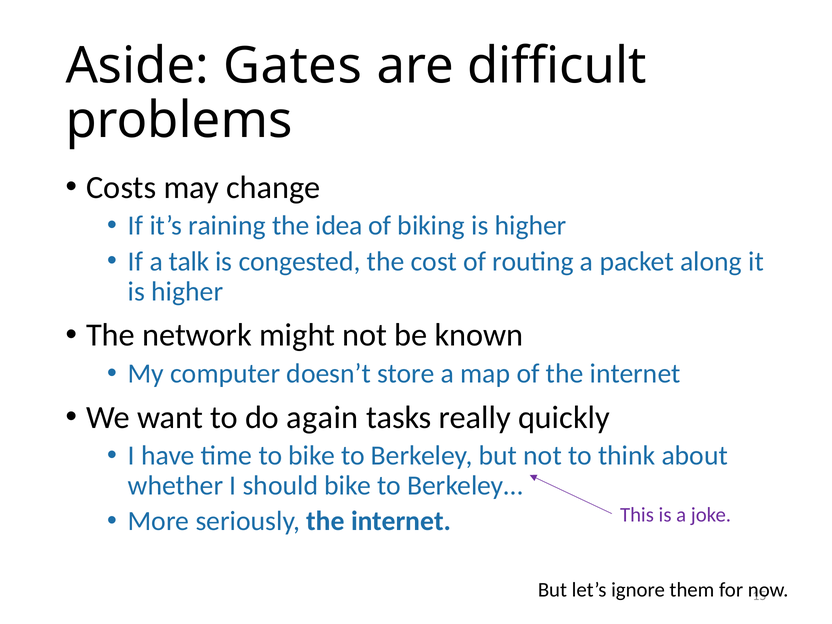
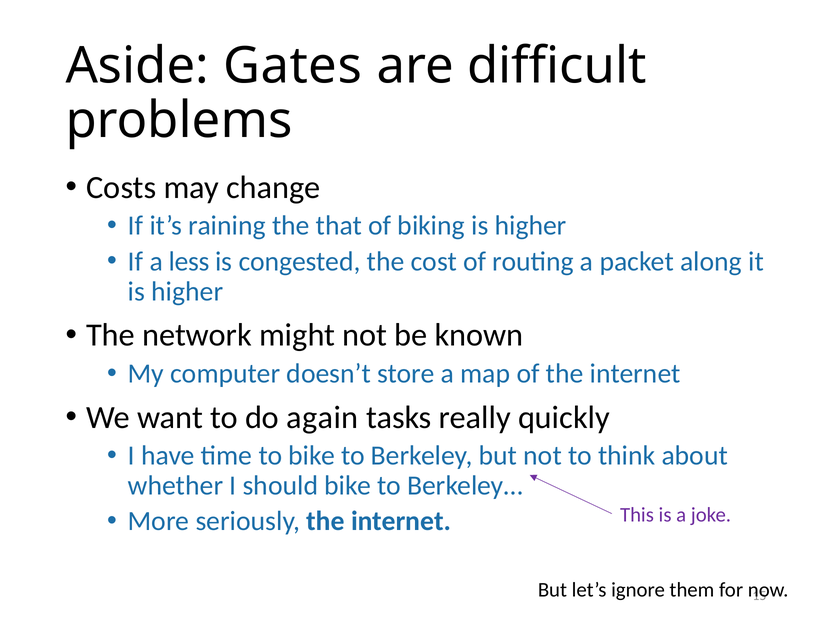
idea: idea -> that
talk: talk -> less
